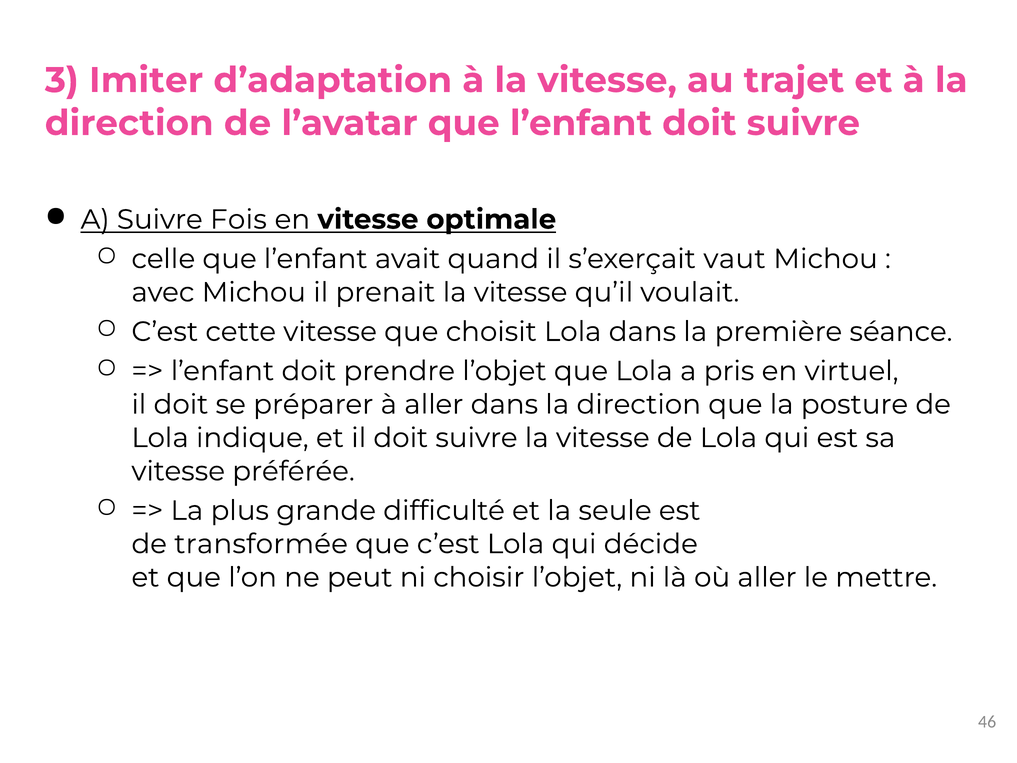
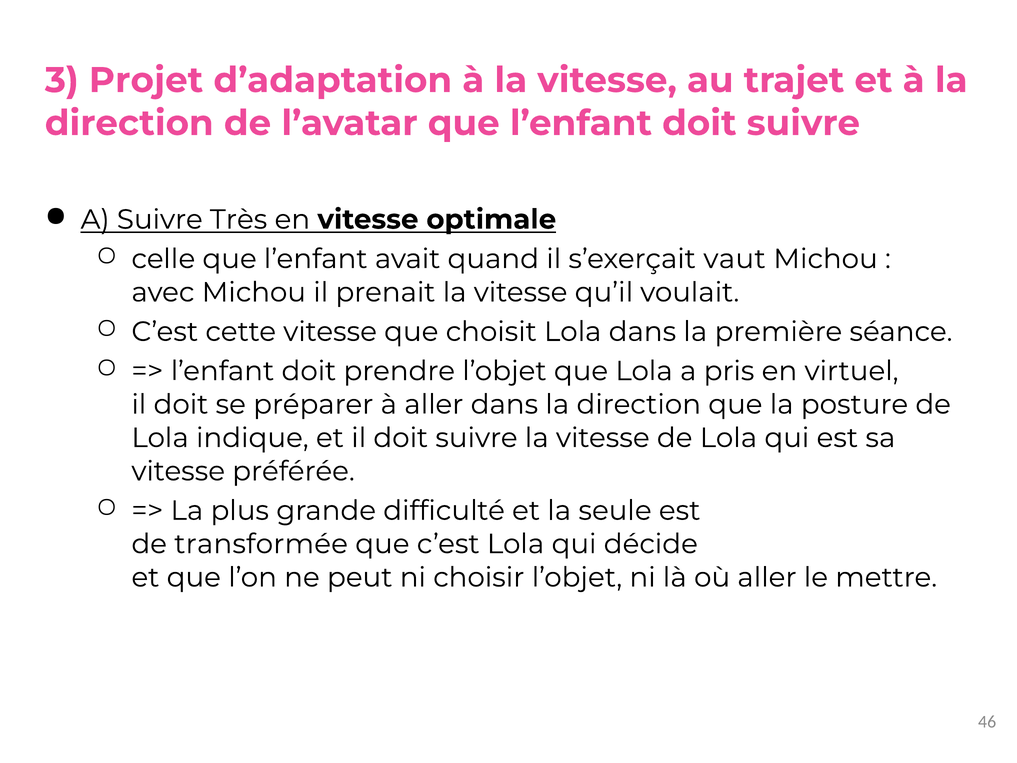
Imiter: Imiter -> Projet
Fois: Fois -> Très
